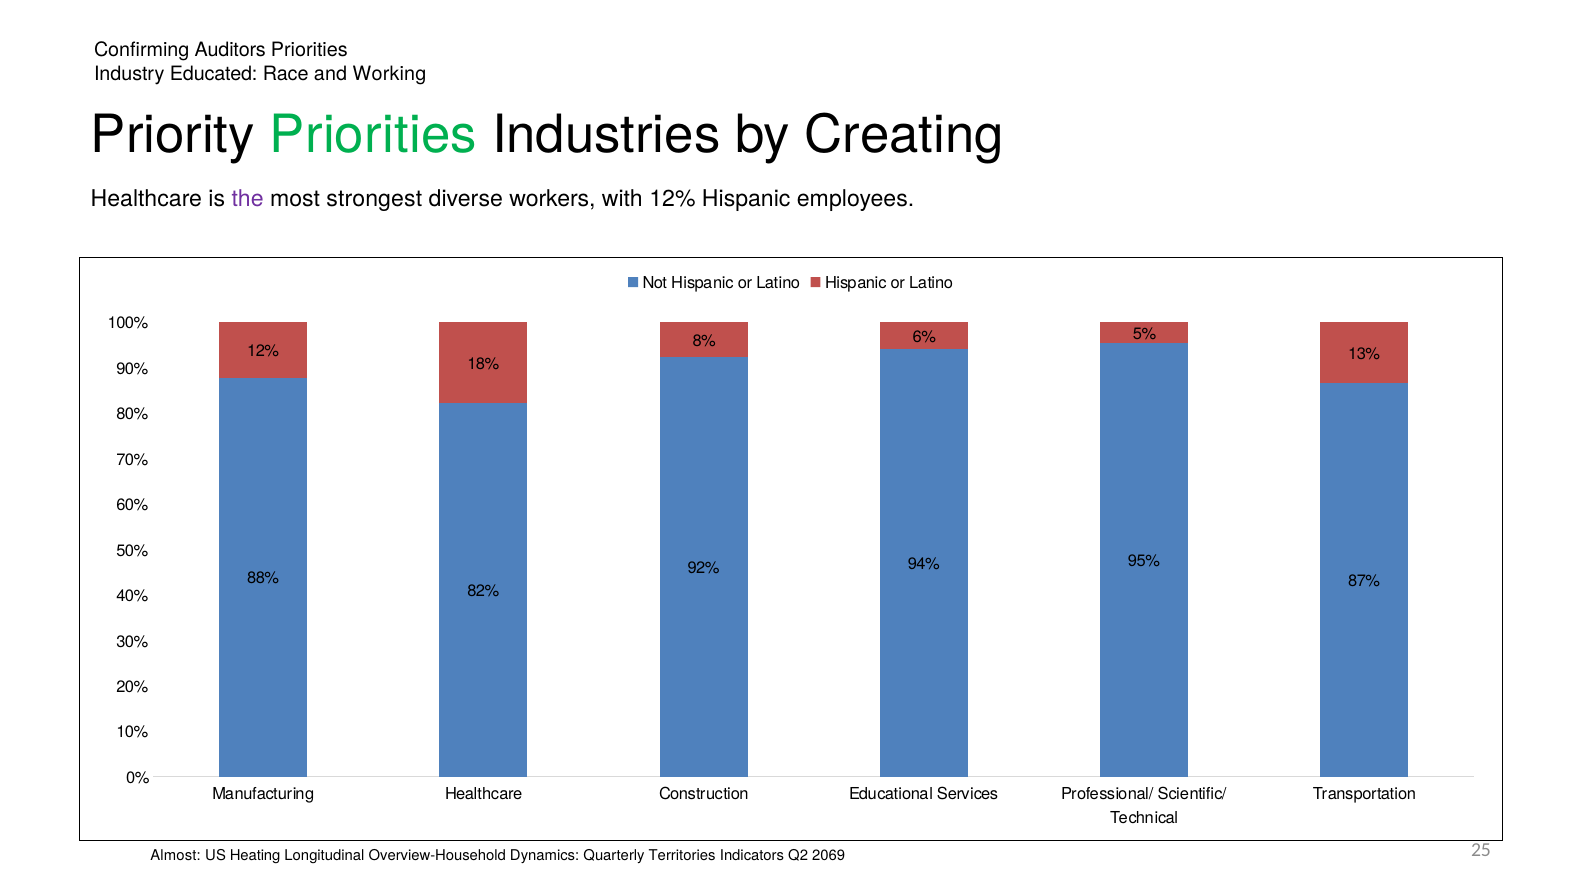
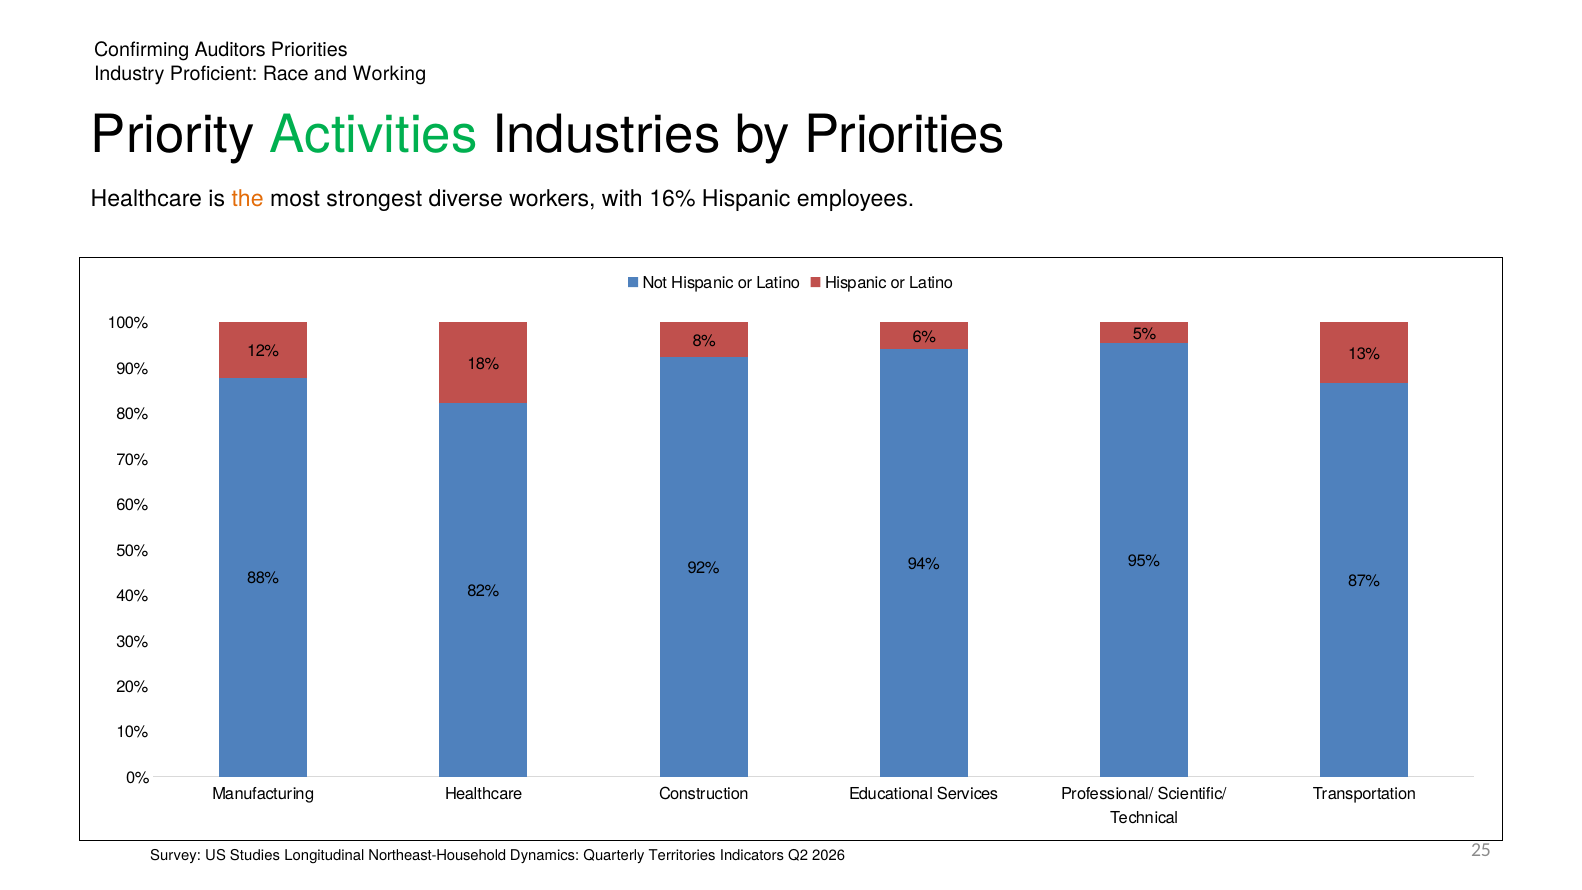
Educated: Educated -> Proficient
Priority Priorities: Priorities -> Activities
by Creating: Creating -> Priorities
the colour: purple -> orange
with 12%: 12% -> 16%
Almost: Almost -> Survey
Heating: Heating -> Studies
Overview-Household: Overview-Household -> Northeast-Household
2069: 2069 -> 2026
